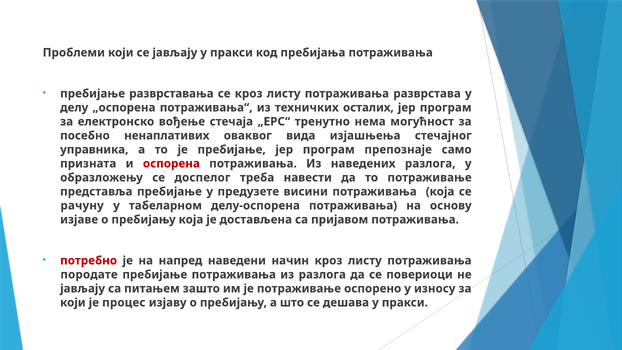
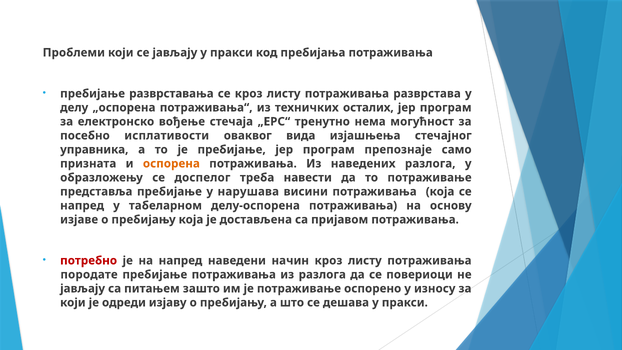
ненаплативих: ненаплативих -> исплативости
оспорена colour: red -> orange
предузете: предузете -> нарушава
рачуну at (82, 205): рачуну -> напред
процес: процес -> одреди
